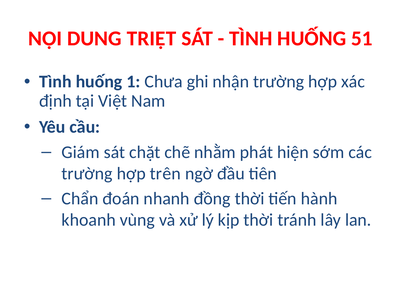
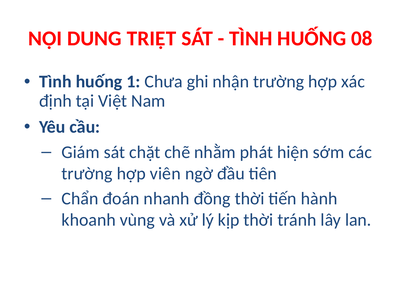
51: 51 -> 08
trên: trên -> viên
